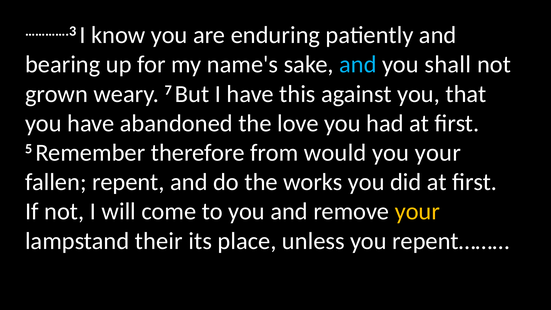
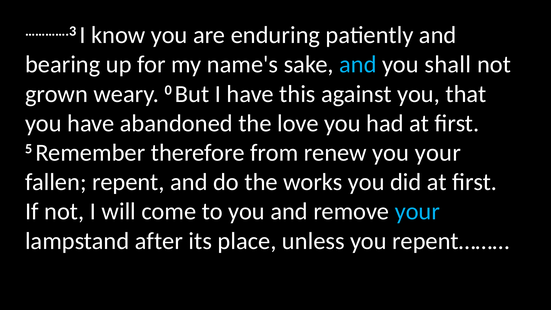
7: 7 -> 0
would: would -> renew
your at (417, 212) colour: yellow -> light blue
their: their -> after
